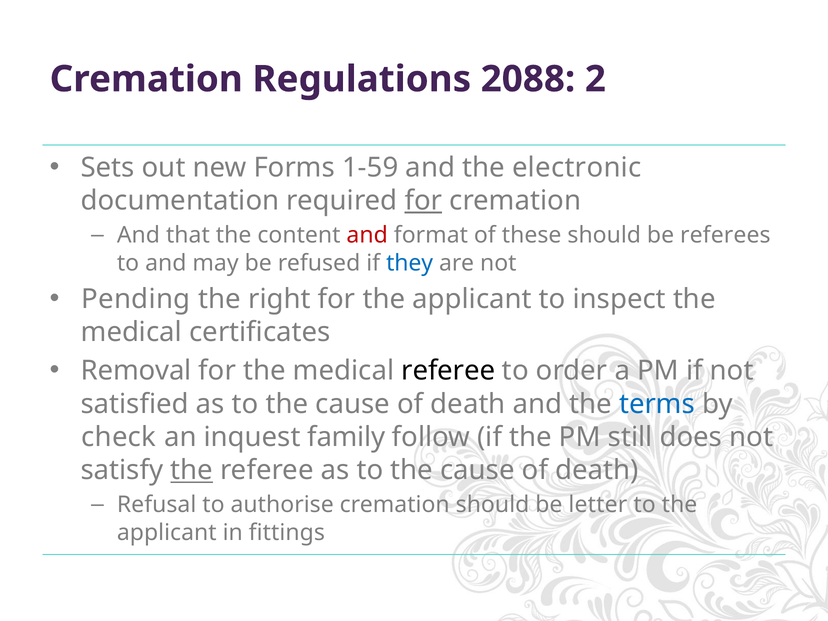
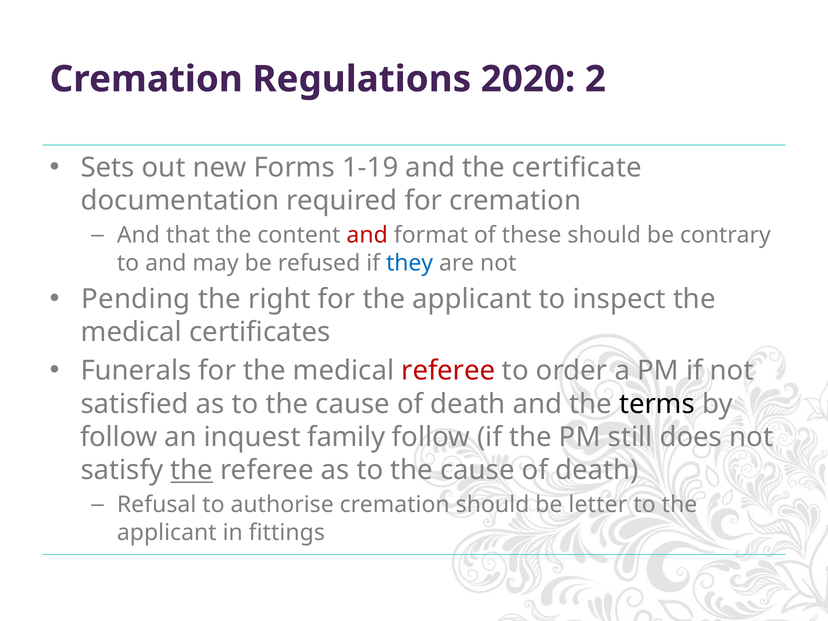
2088: 2088 -> 2020
1-59: 1-59 -> 1-19
electronic: electronic -> certificate
for at (423, 201) underline: present -> none
referees: referees -> contrary
Removal: Removal -> Funerals
referee at (448, 371) colour: black -> red
terms colour: blue -> black
check at (119, 437): check -> follow
